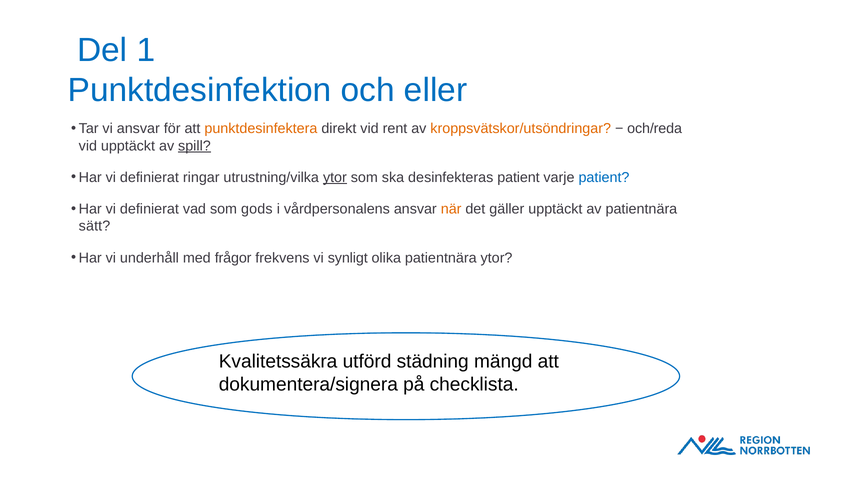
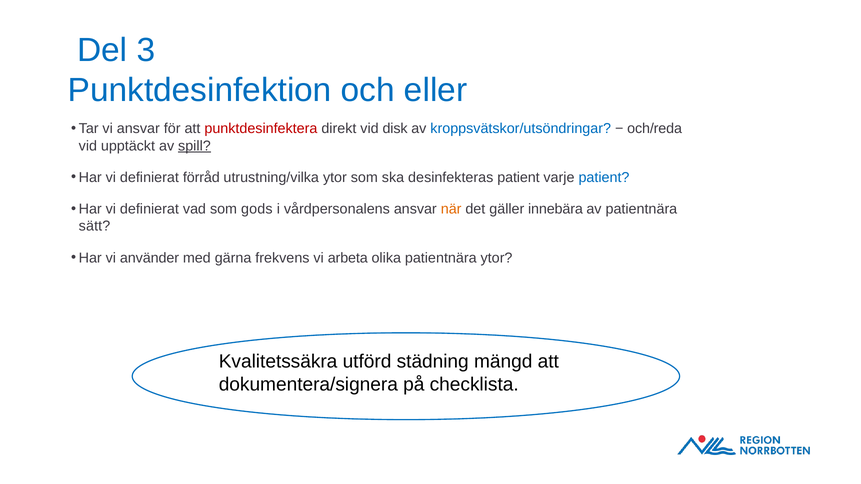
1: 1 -> 3
punktdesinfektera colour: orange -> red
rent: rent -> disk
kroppsvätskor/utsöndringar colour: orange -> blue
ringar: ringar -> förråd
ytor at (335, 178) underline: present -> none
gäller upptäckt: upptäckt -> innebära
underhåll: underhåll -> använder
frågor: frågor -> gärna
synligt: synligt -> arbeta
